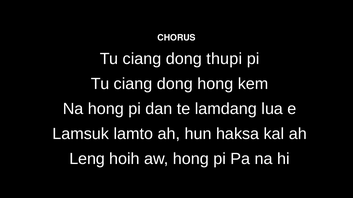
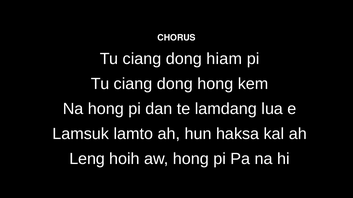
thupi: thupi -> hiam
